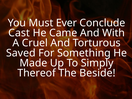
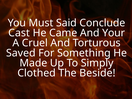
Ever: Ever -> Said
With: With -> Your
Thereof: Thereof -> Clothed
